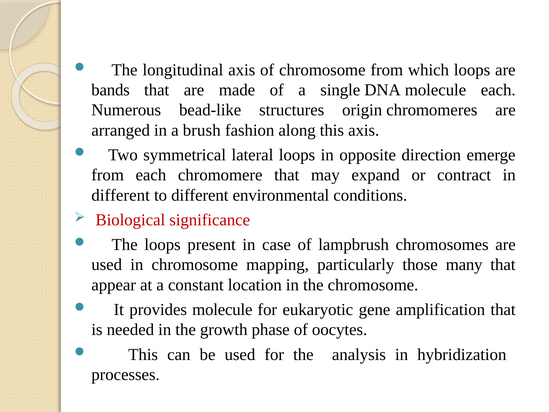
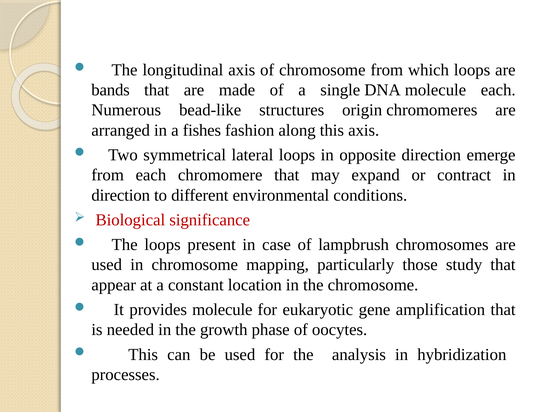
brush: brush -> fishes
different at (121, 195): different -> direction
many: many -> study
